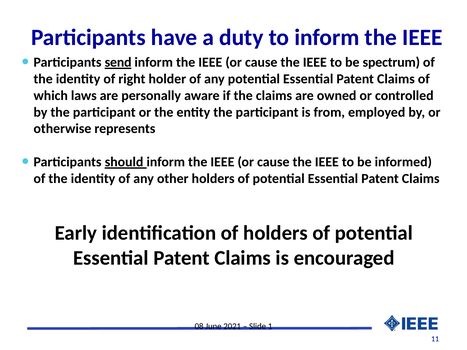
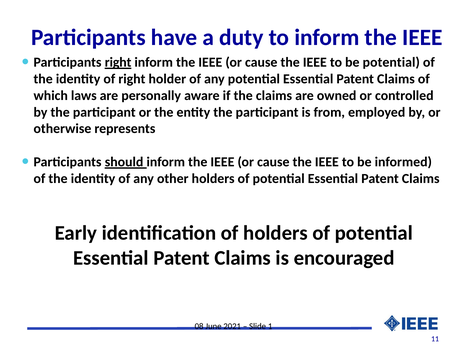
Participants send: send -> right
be spectrum: spectrum -> potential
